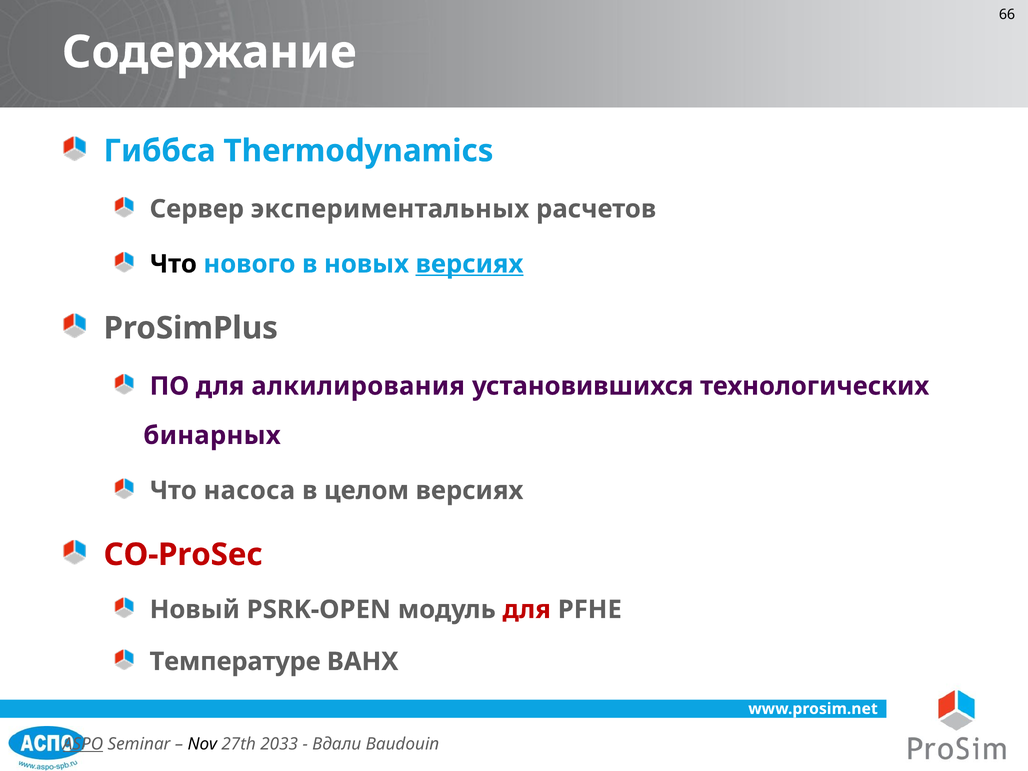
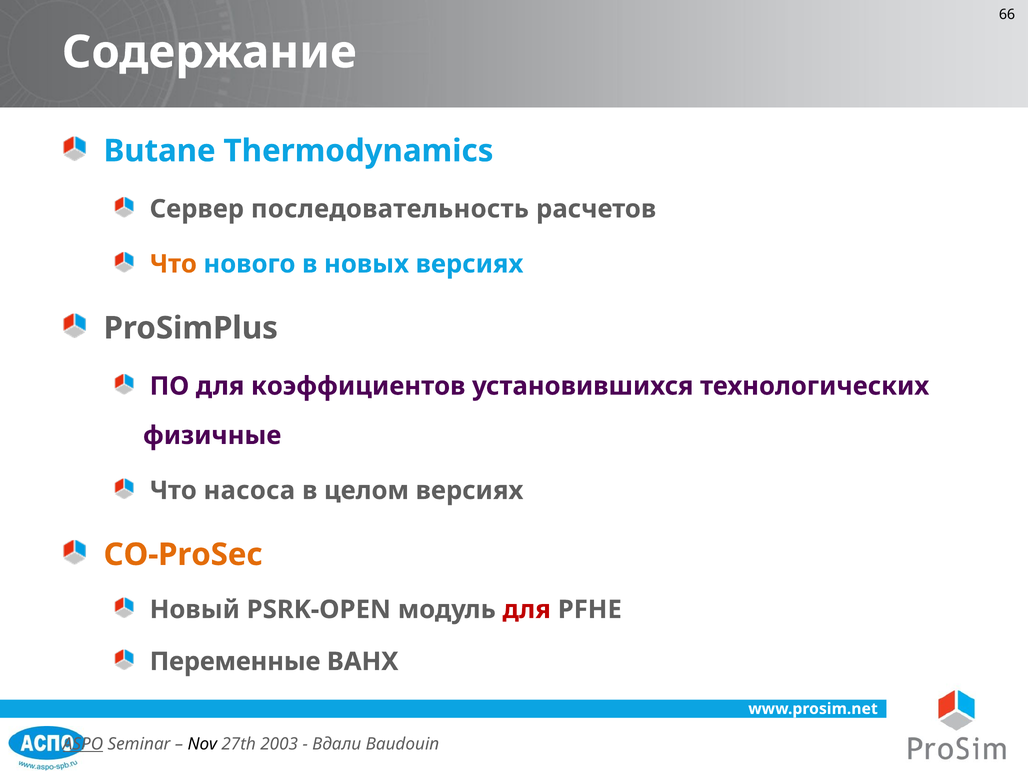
Гиббса: Гиббса -> Butane
экспериментальных: экспериментальных -> последовательность
Что at (173, 264) colour: black -> orange
версиях at (469, 264) underline: present -> none
алкилирования: алкилирования -> коэффициентов
бинарных: бинарных -> физичные
CO-ProSec colour: red -> orange
Температуре: Температуре -> Переменные
2033: 2033 -> 2003
